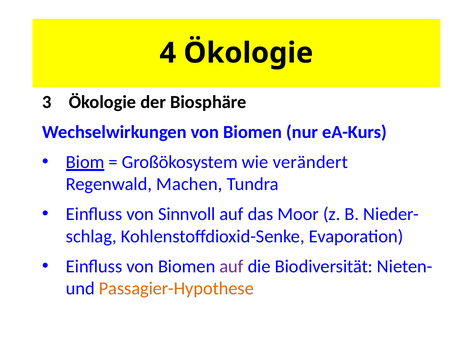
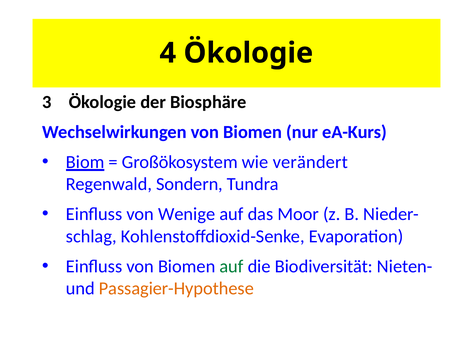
Machen: Machen -> Sondern
Sinnvoll: Sinnvoll -> Wenige
auf at (232, 266) colour: purple -> green
